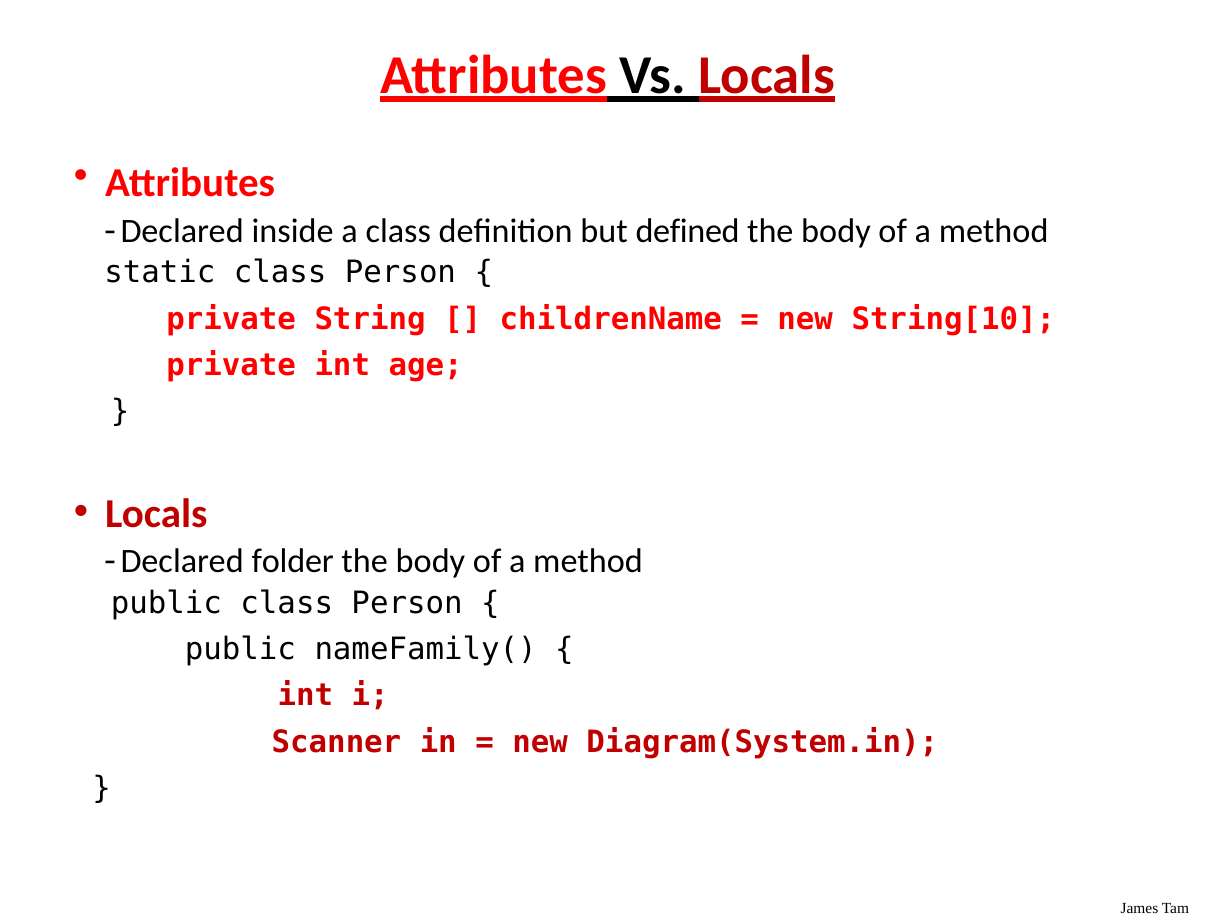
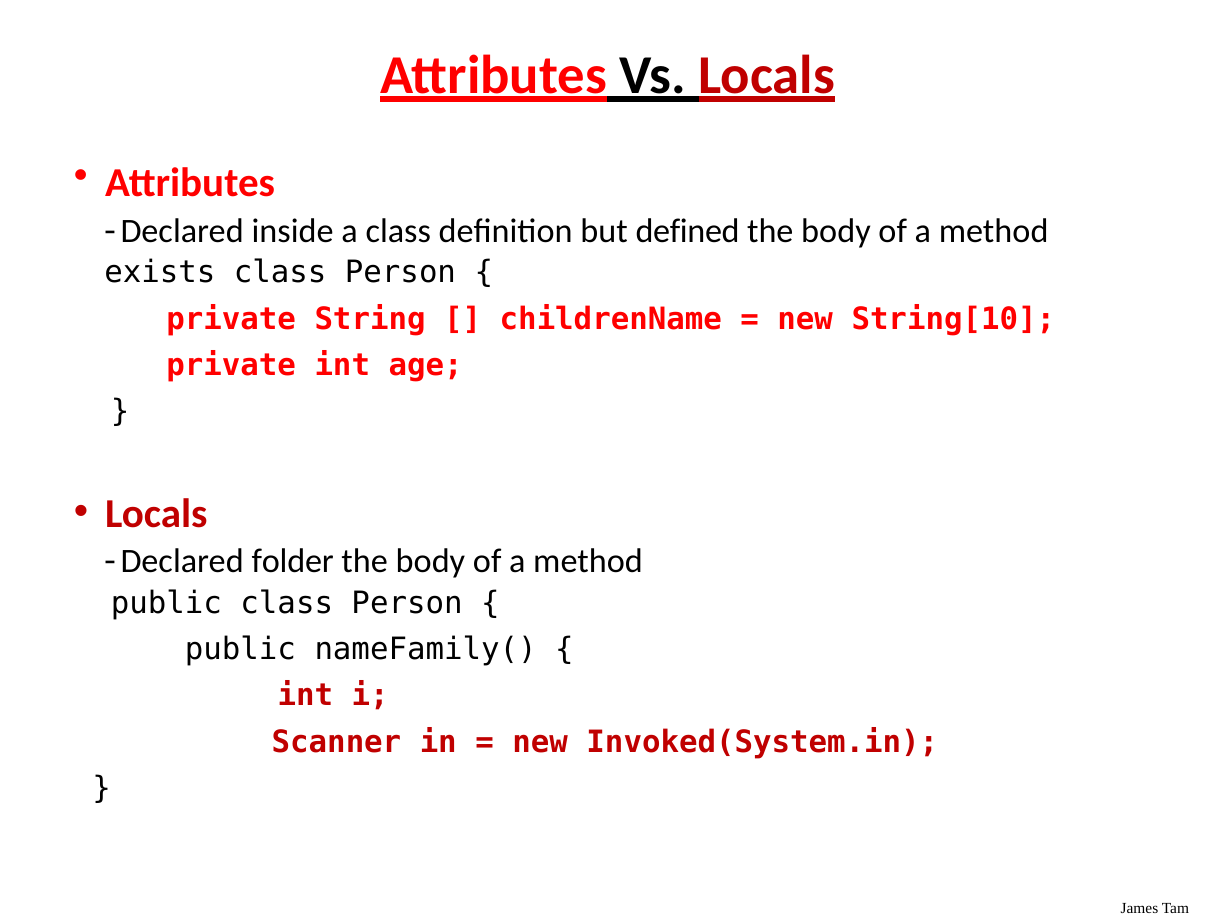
static: static -> exists
Diagram(System.in: Diagram(System.in -> Invoked(System.in
